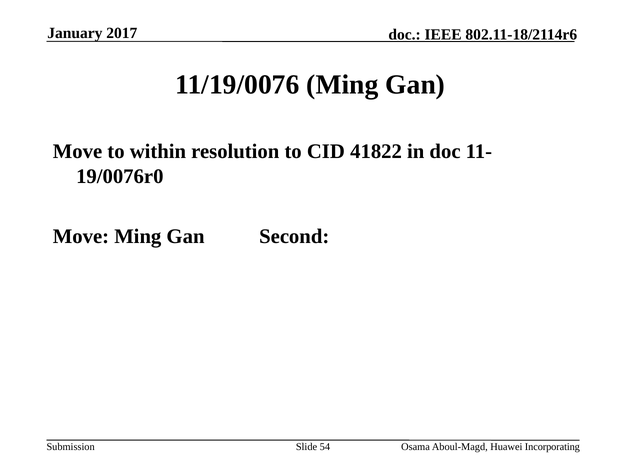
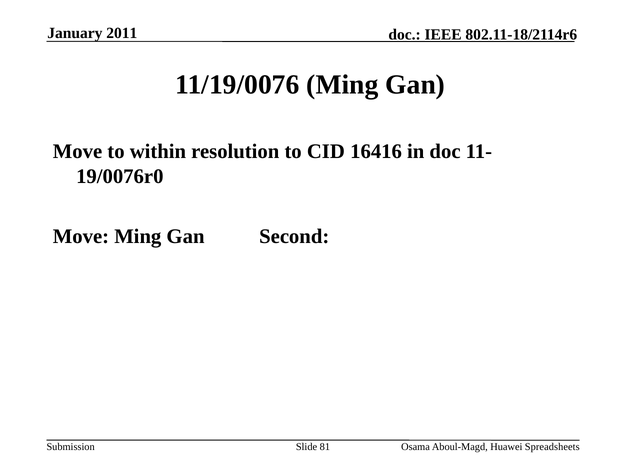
2017: 2017 -> 2011
41822: 41822 -> 16416
54: 54 -> 81
Incorporating: Incorporating -> Spreadsheets
